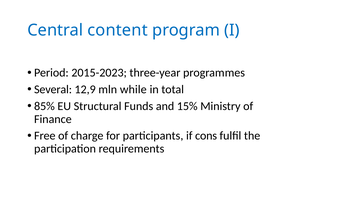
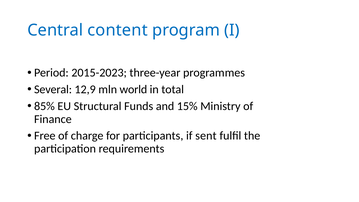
while: while -> world
cons: cons -> sent
